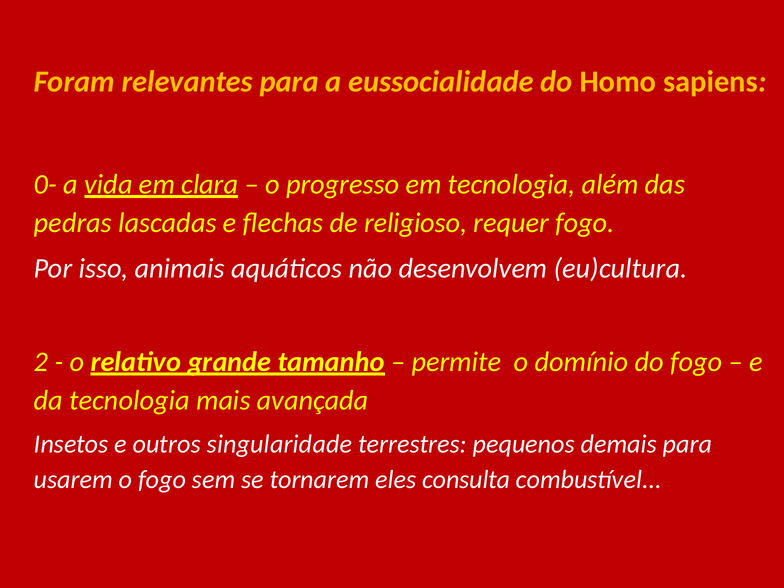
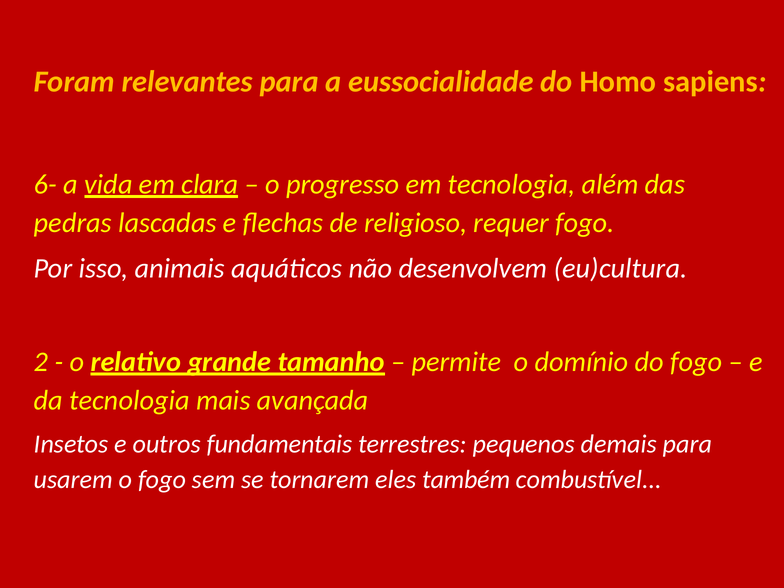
0-: 0- -> 6-
singularidade: singularidade -> fundamentais
consulta: consulta -> também
